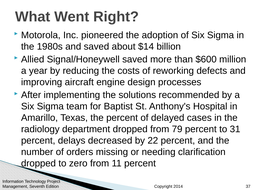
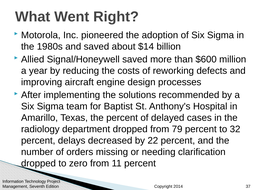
31: 31 -> 32
